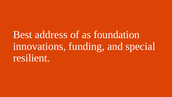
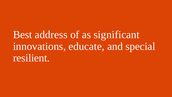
foundation: foundation -> significant
funding: funding -> educate
